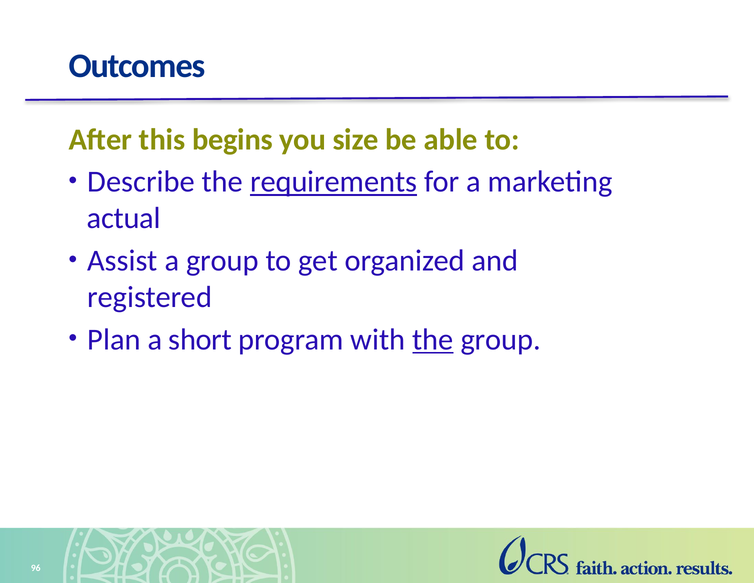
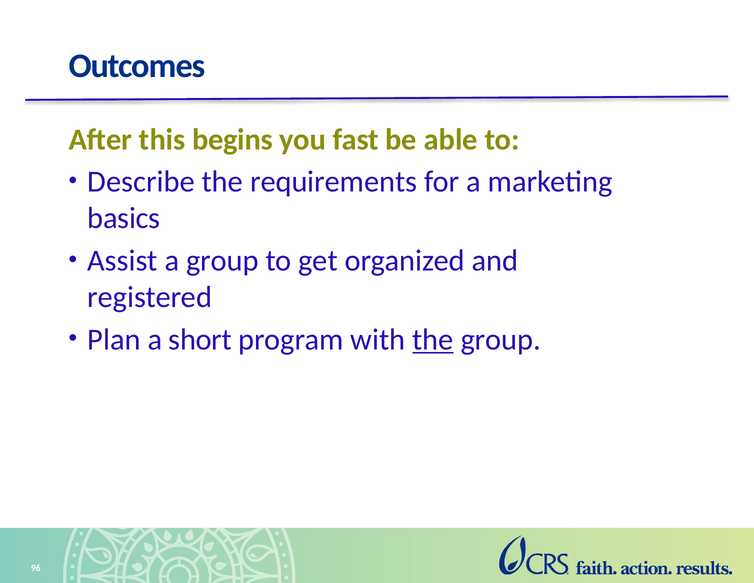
size: size -> fast
requirements underline: present -> none
actual: actual -> basics
